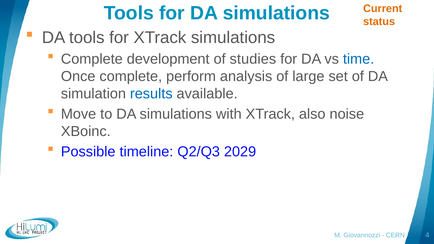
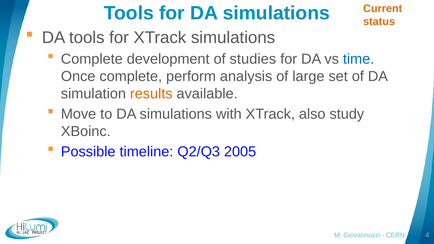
results colour: blue -> orange
noise: noise -> study
2029: 2029 -> 2005
